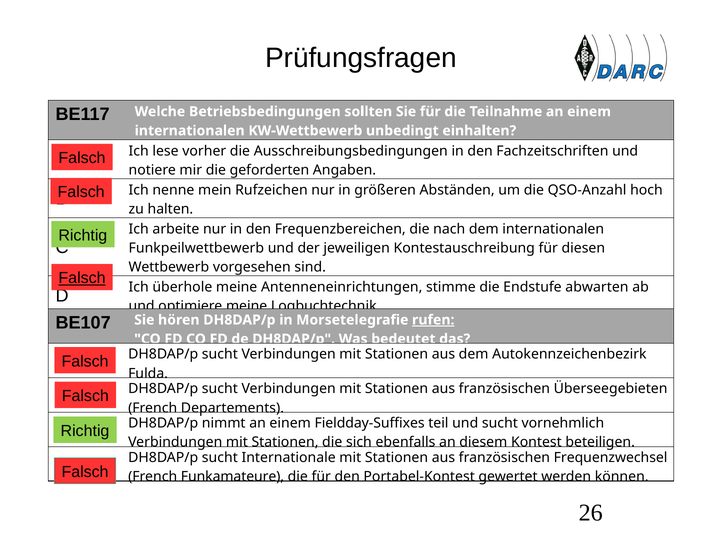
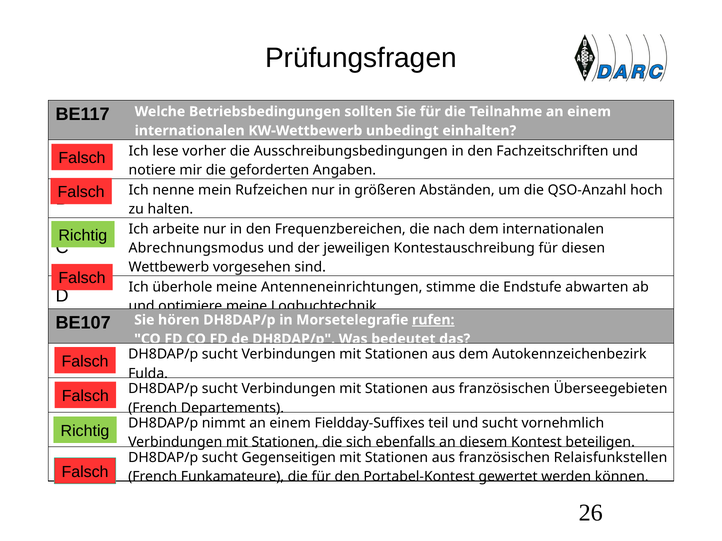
Funkpeilwettbewerb: Funkpeilwettbewerb -> Abrechnungsmodus
Falsch at (82, 278) underline: present -> none
Internationale: Internationale -> Gegenseitigen
Frequenzwechsel: Frequenzwechsel -> Relaisfunkstellen
